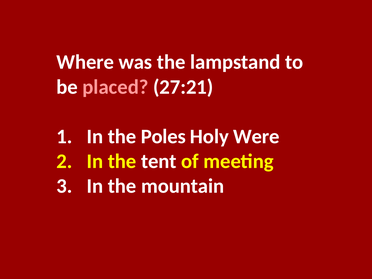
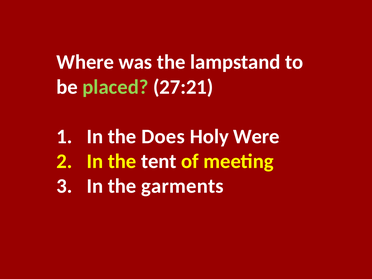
placed colour: pink -> light green
Poles: Poles -> Does
mountain: mountain -> garments
